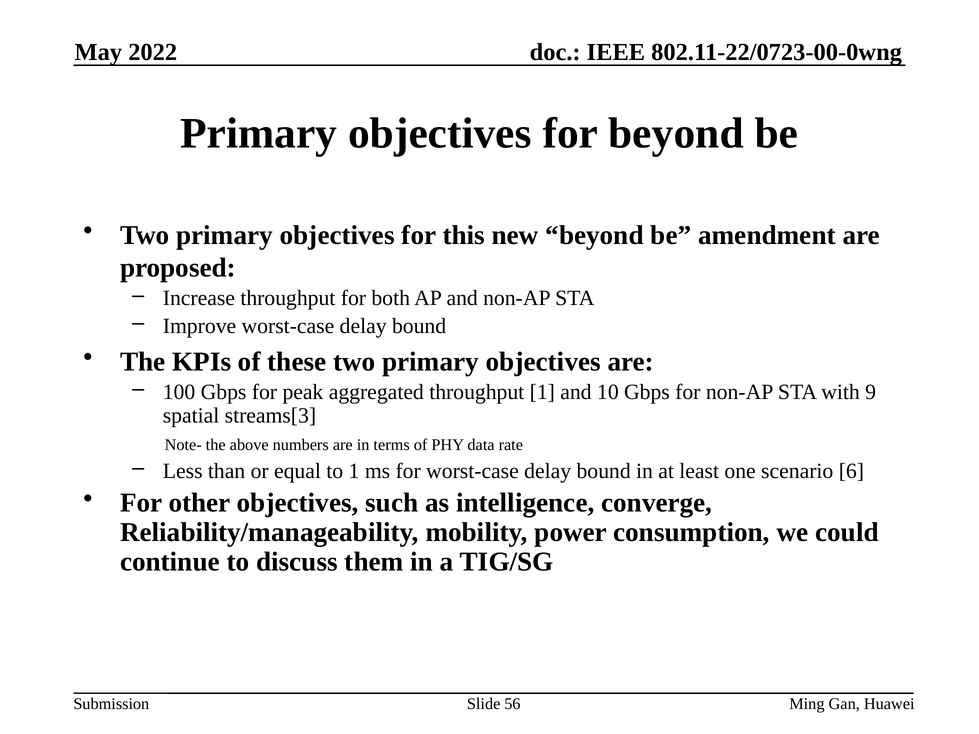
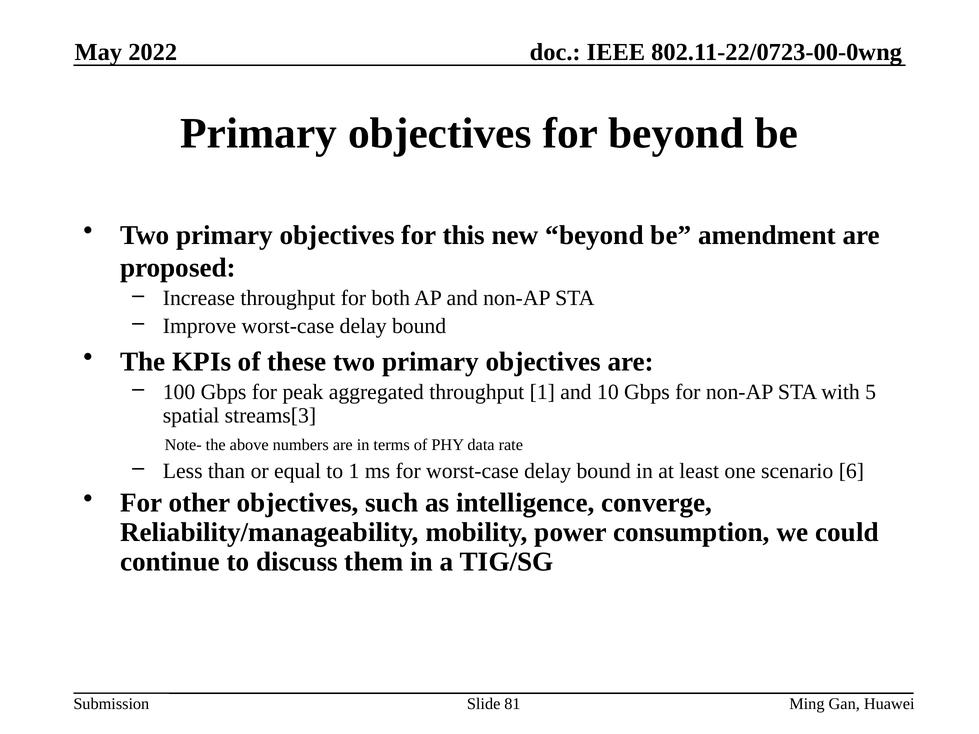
9: 9 -> 5
56: 56 -> 81
